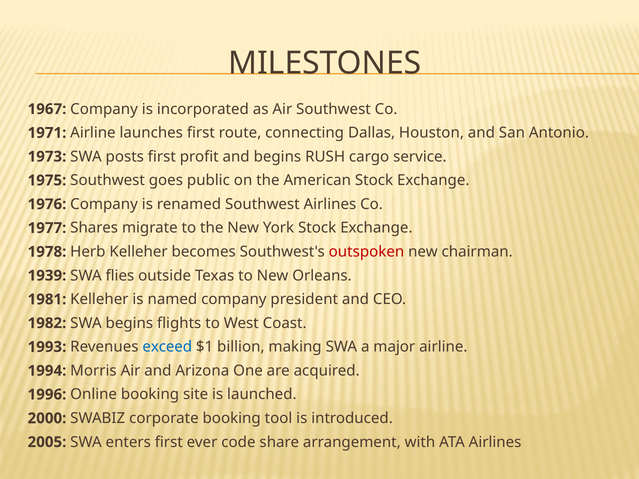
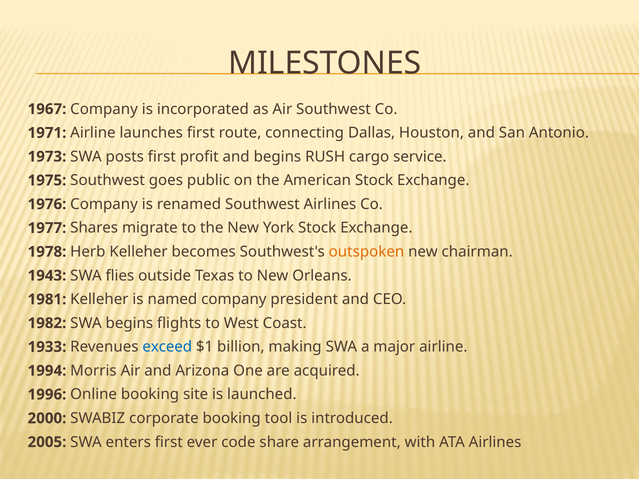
outspoken colour: red -> orange
1939: 1939 -> 1943
1993: 1993 -> 1933
